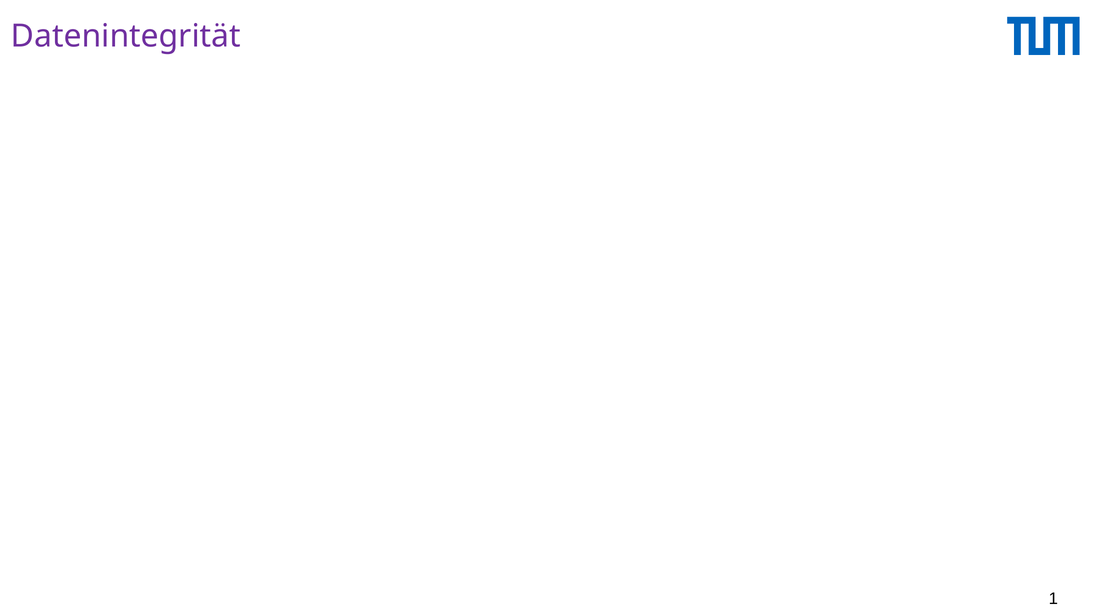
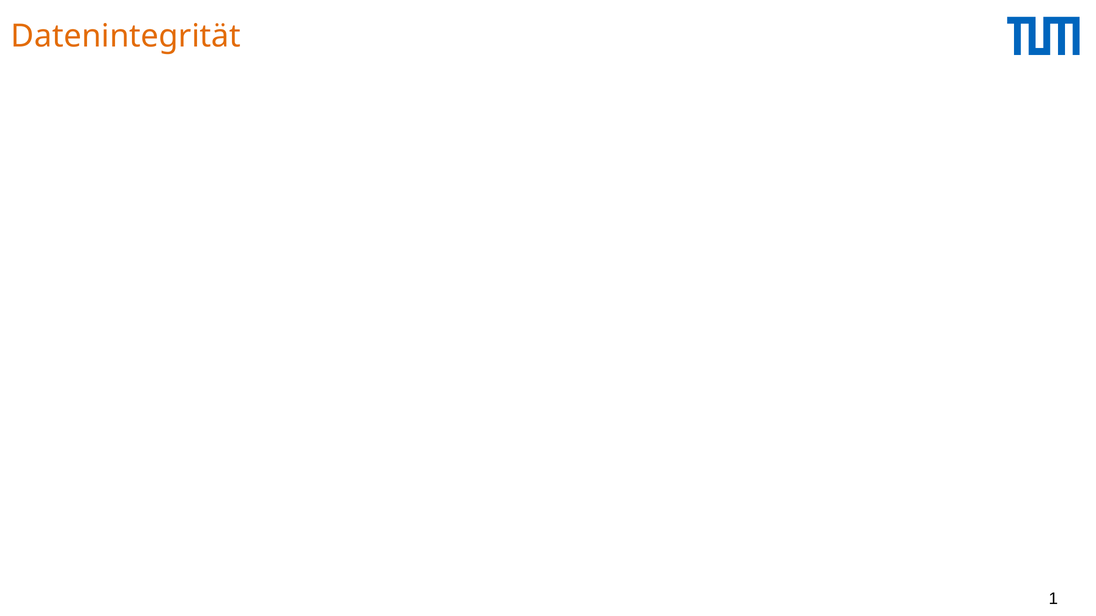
Datenintegrität colour: purple -> orange
